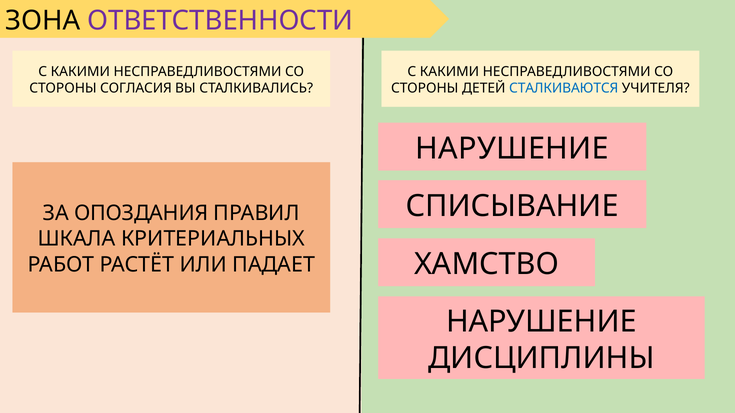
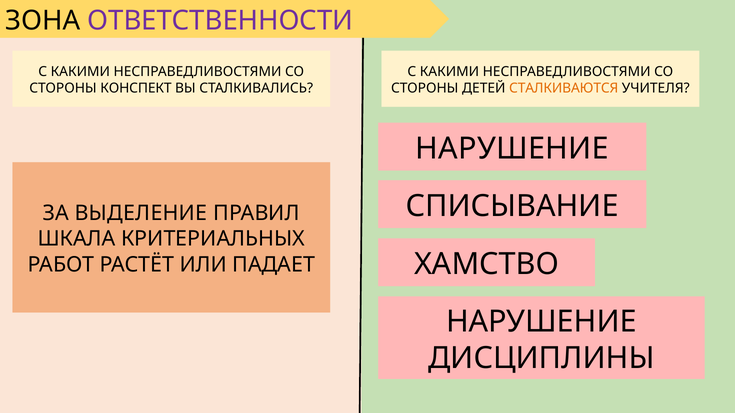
СОГЛАСИЯ: СОГЛАСИЯ -> КОНСПЕКТ
СТАЛКИВАЮТСЯ colour: blue -> orange
ОПОЗДАНИЯ: ОПОЗДАНИЯ -> ВЫДЕЛЕНИЕ
